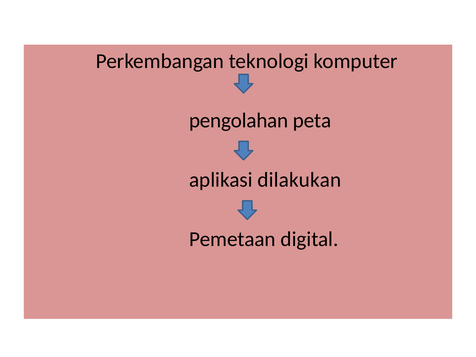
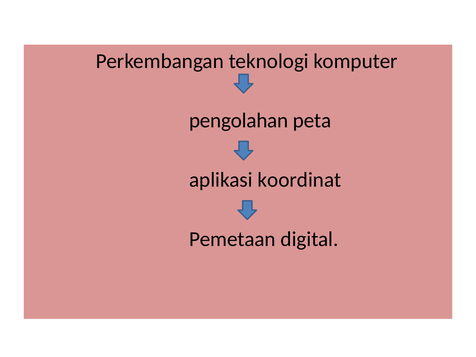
dilakukan: dilakukan -> koordinat
